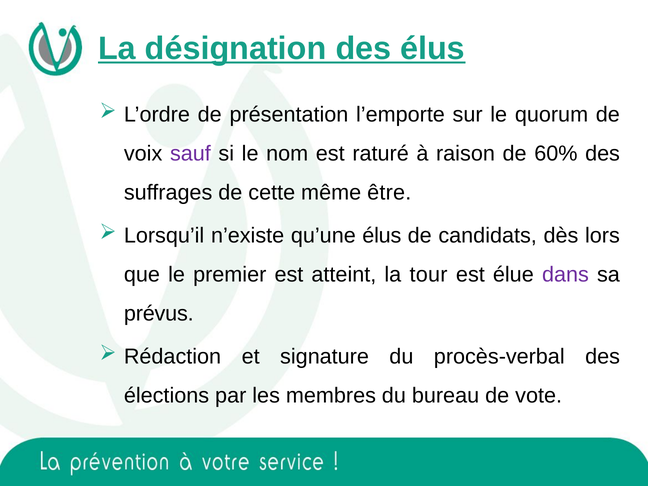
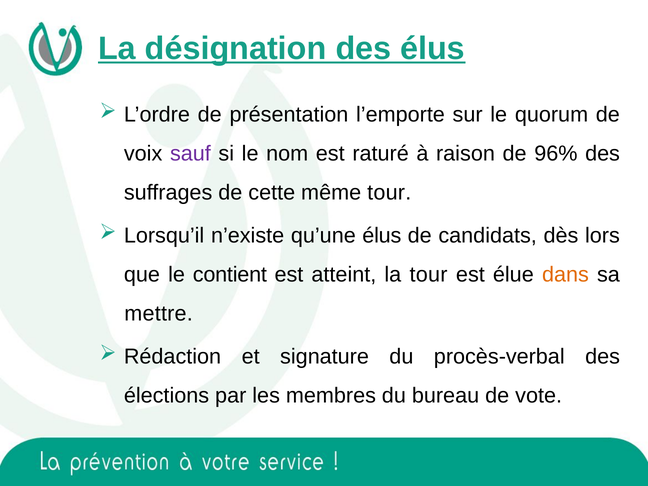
60%: 60% -> 96%
même être: être -> tour
premier: premier -> contient
dans colour: purple -> orange
prévus: prévus -> mettre
